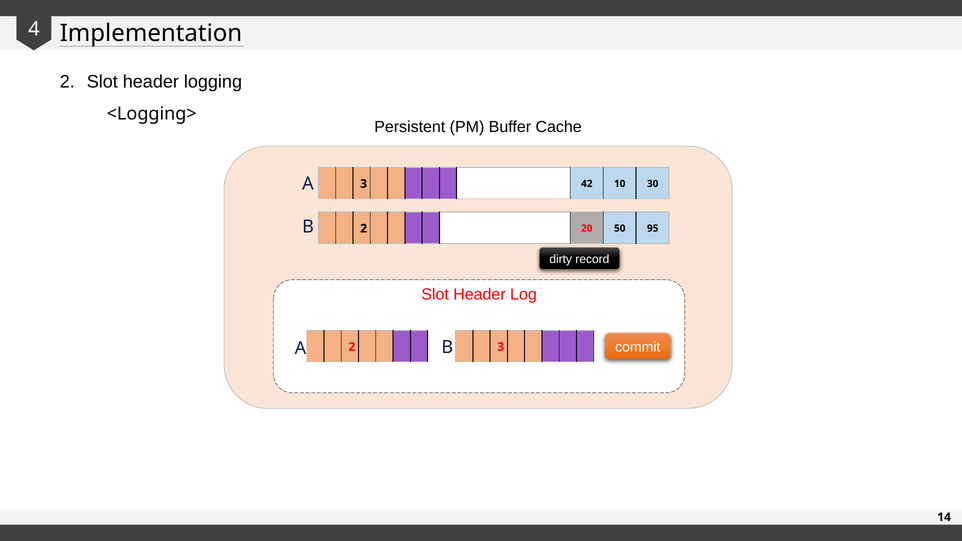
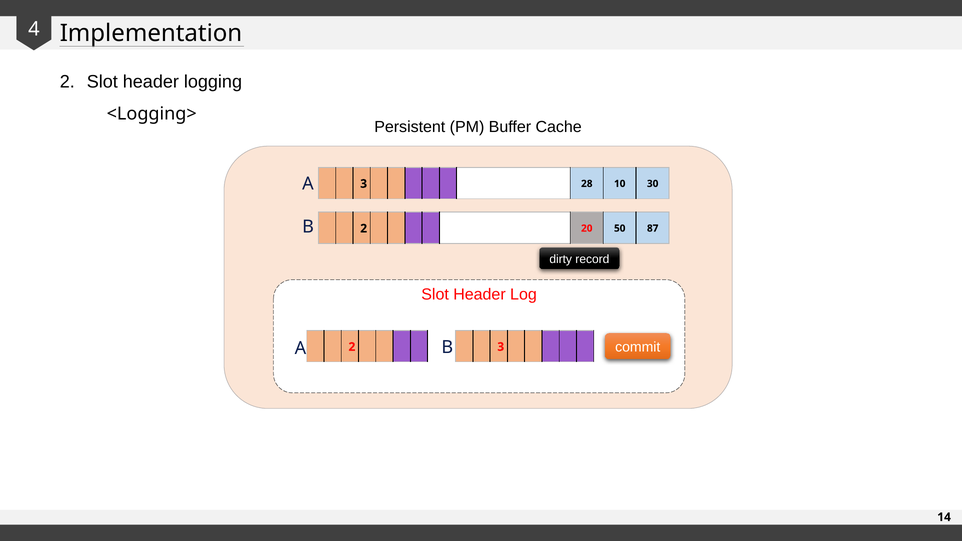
42: 42 -> 28
95: 95 -> 87
